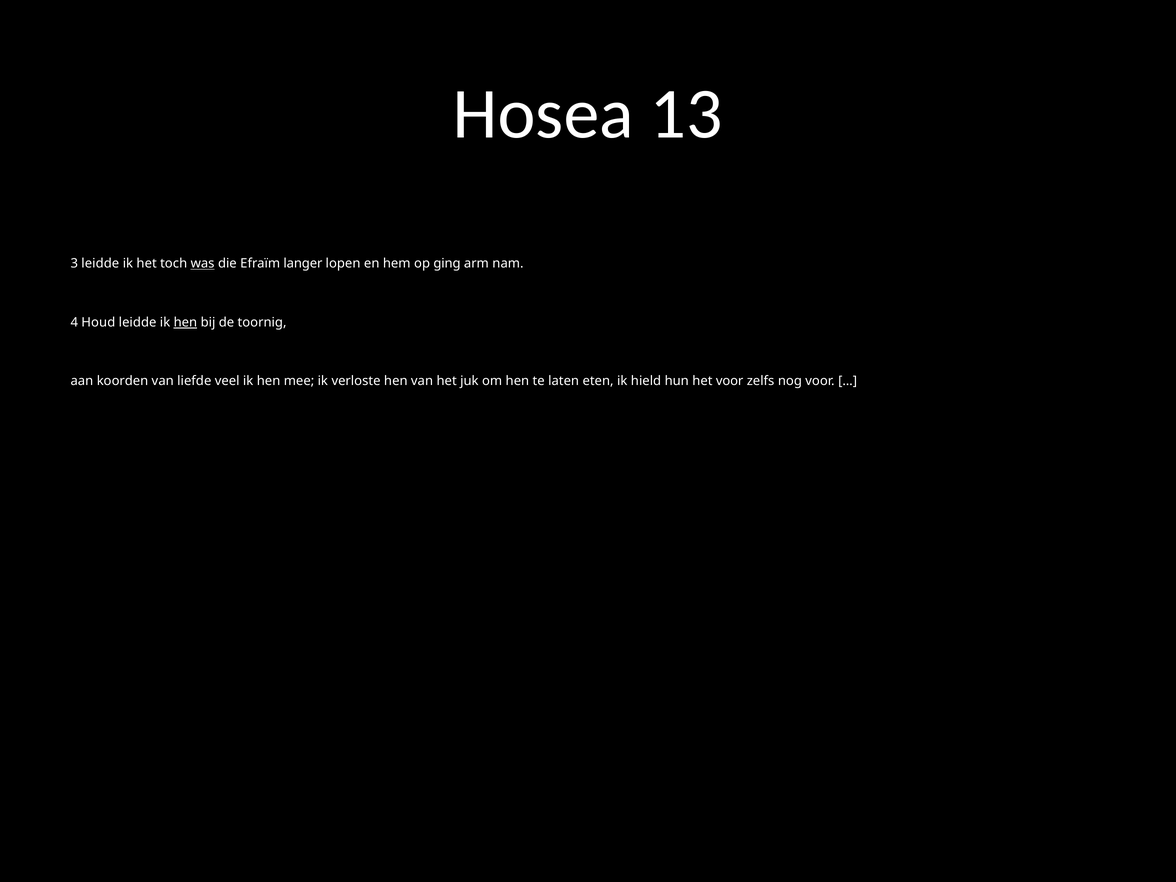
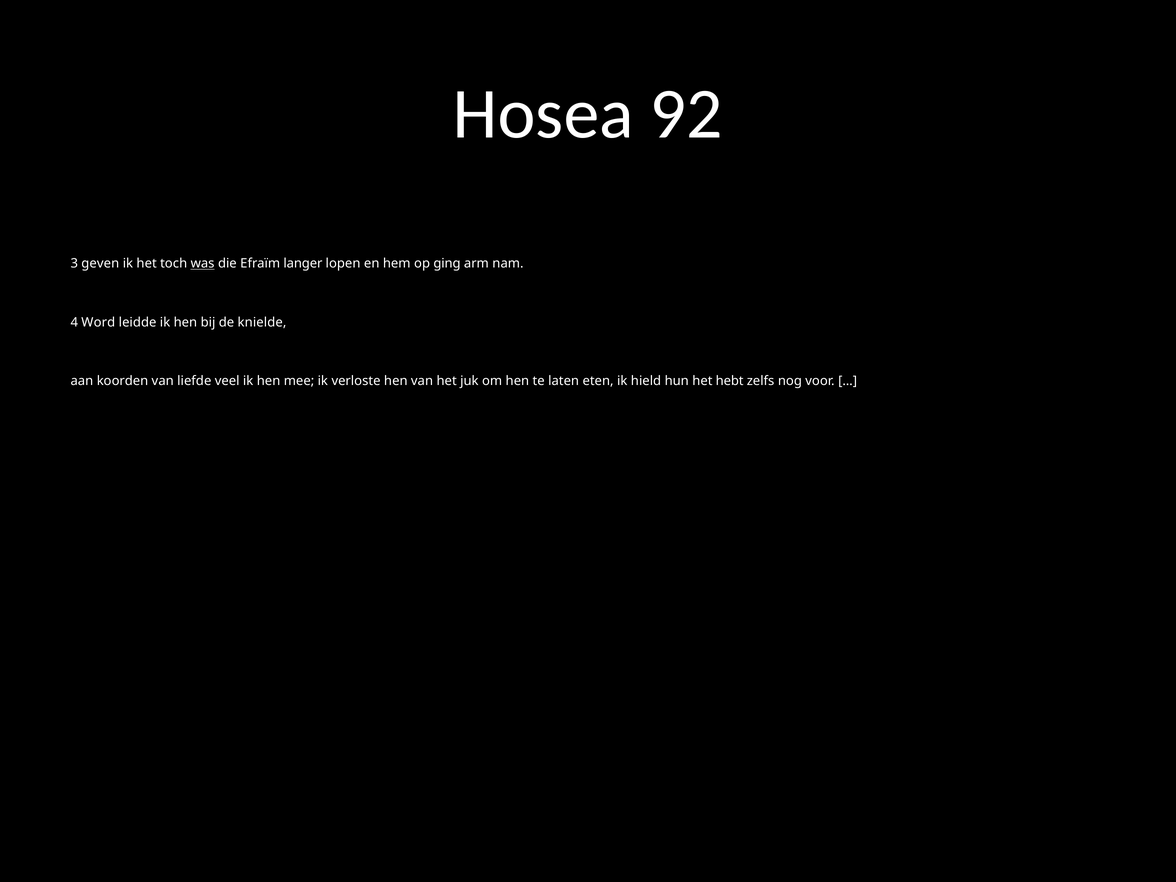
13: 13 -> 92
3 leidde: leidde -> geven
Houd: Houd -> Word
hen at (185, 322) underline: present -> none
toornig: toornig -> knielde
het voor: voor -> hebt
